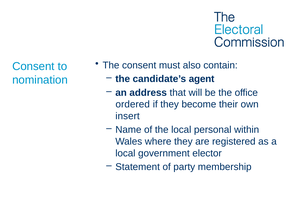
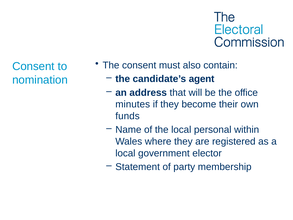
ordered: ordered -> minutes
insert: insert -> funds
